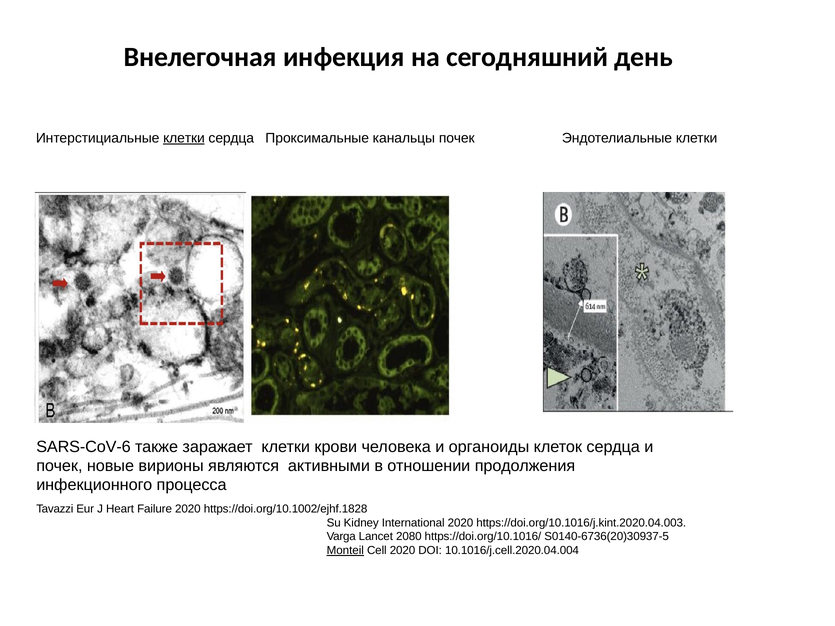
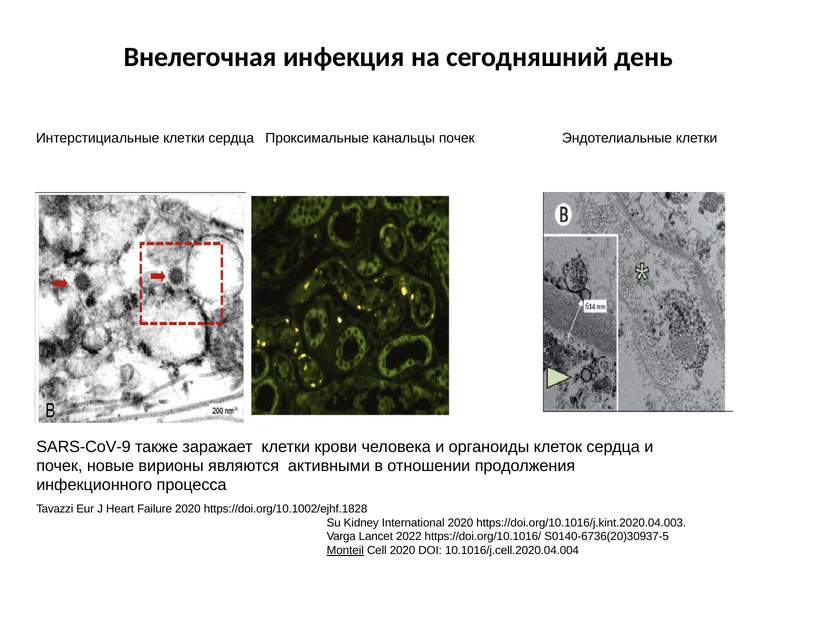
клетки at (184, 138) underline: present -> none
SARS-CoV-6: SARS-CoV-6 -> SARS-CoV-9
2080: 2080 -> 2022
